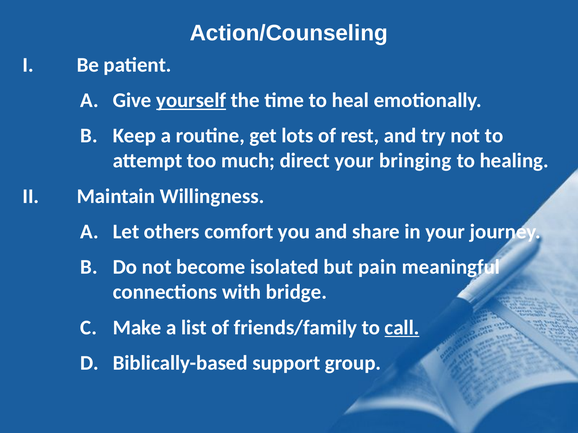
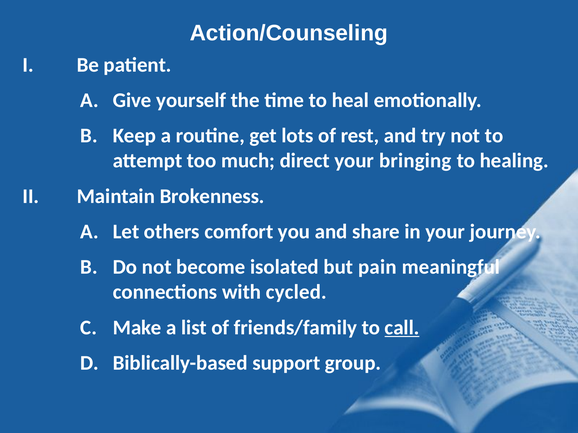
yourself underline: present -> none
Willingness: Willingness -> Brokenness
bridge: bridge -> cycled
